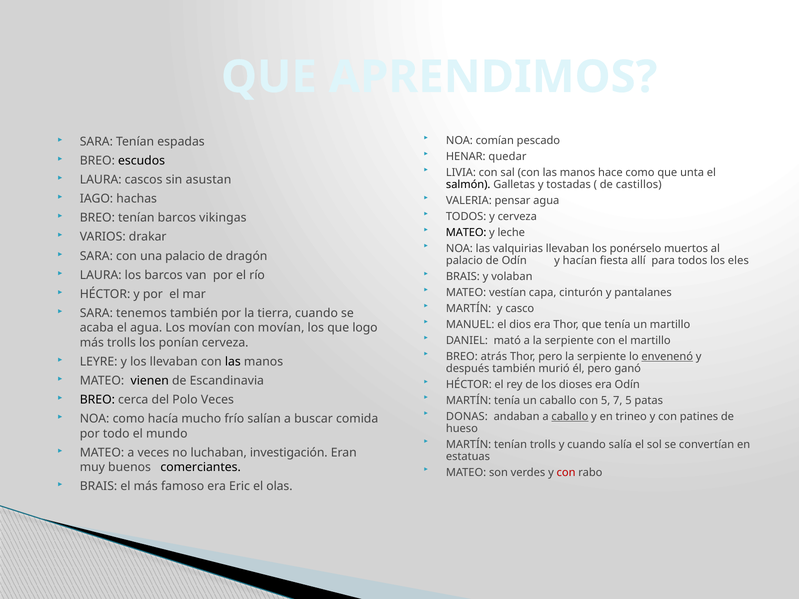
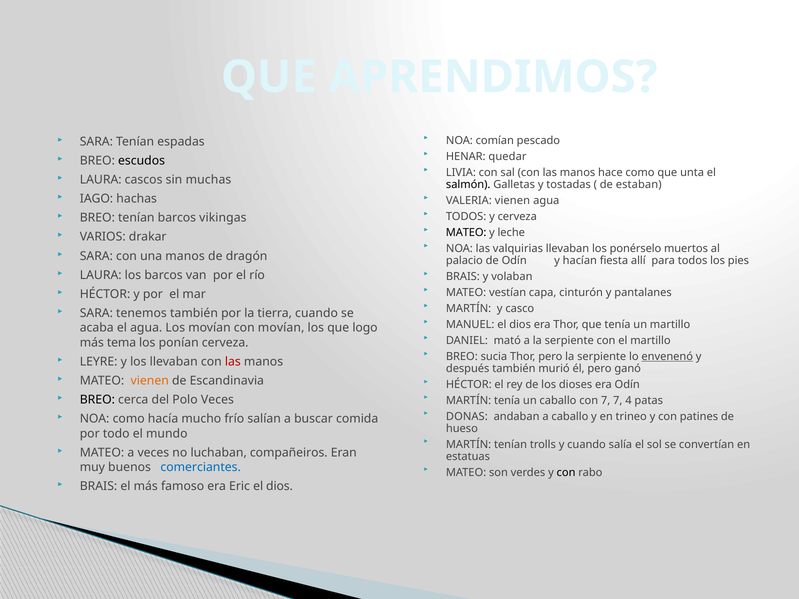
asustan: asustan -> muchas
castillos: castillos -> estaban
VALERIA pensar: pensar -> vienen
una palacio: palacio -> manos
eles: eles -> pies
más trolls: trolls -> tema
atrás: atrás -> sucia
las at (233, 362) colour: black -> red
vienen at (150, 381) colour: black -> orange
con 5: 5 -> 7
7 5: 5 -> 4
caballo at (570, 417) underline: present -> none
investigación: investigación -> compañeiros
comerciantes colour: black -> blue
con at (566, 473) colour: red -> black
Eric el olas: olas -> dios
